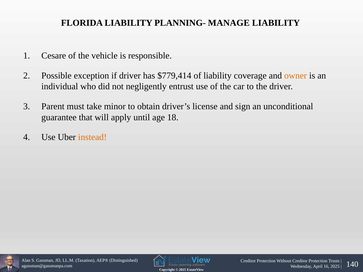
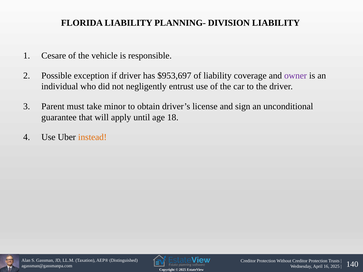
MANAGE: MANAGE -> DIVISION
$779,414: $779,414 -> $953,697
owner colour: orange -> purple
